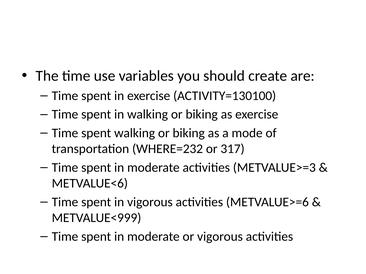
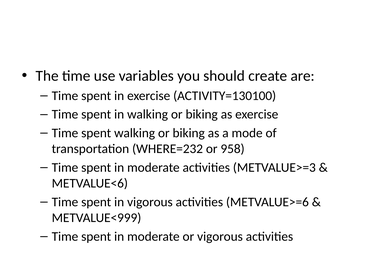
317: 317 -> 958
